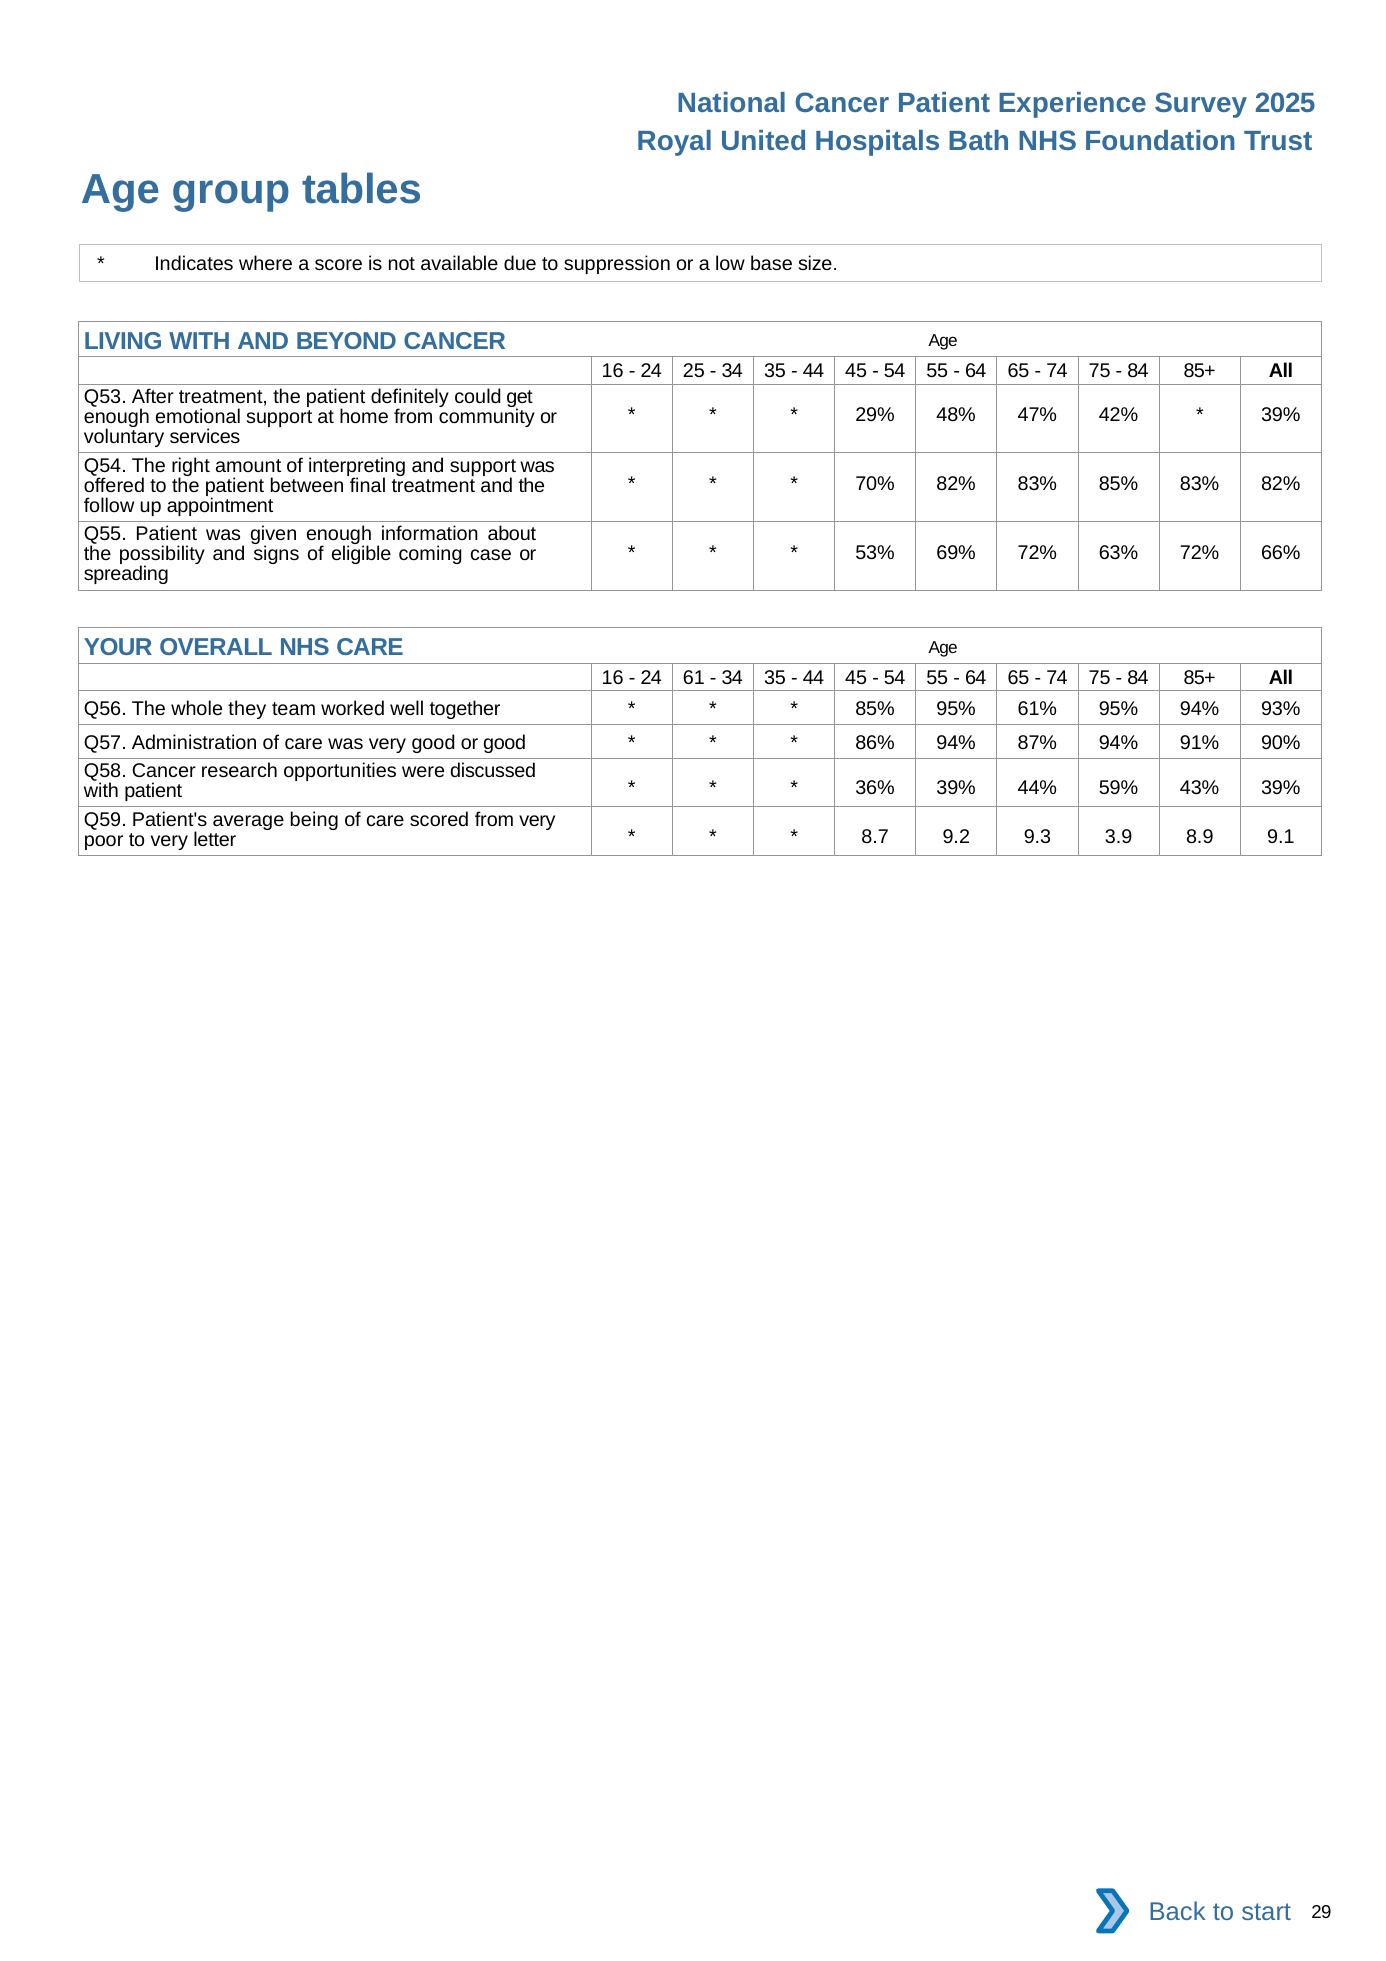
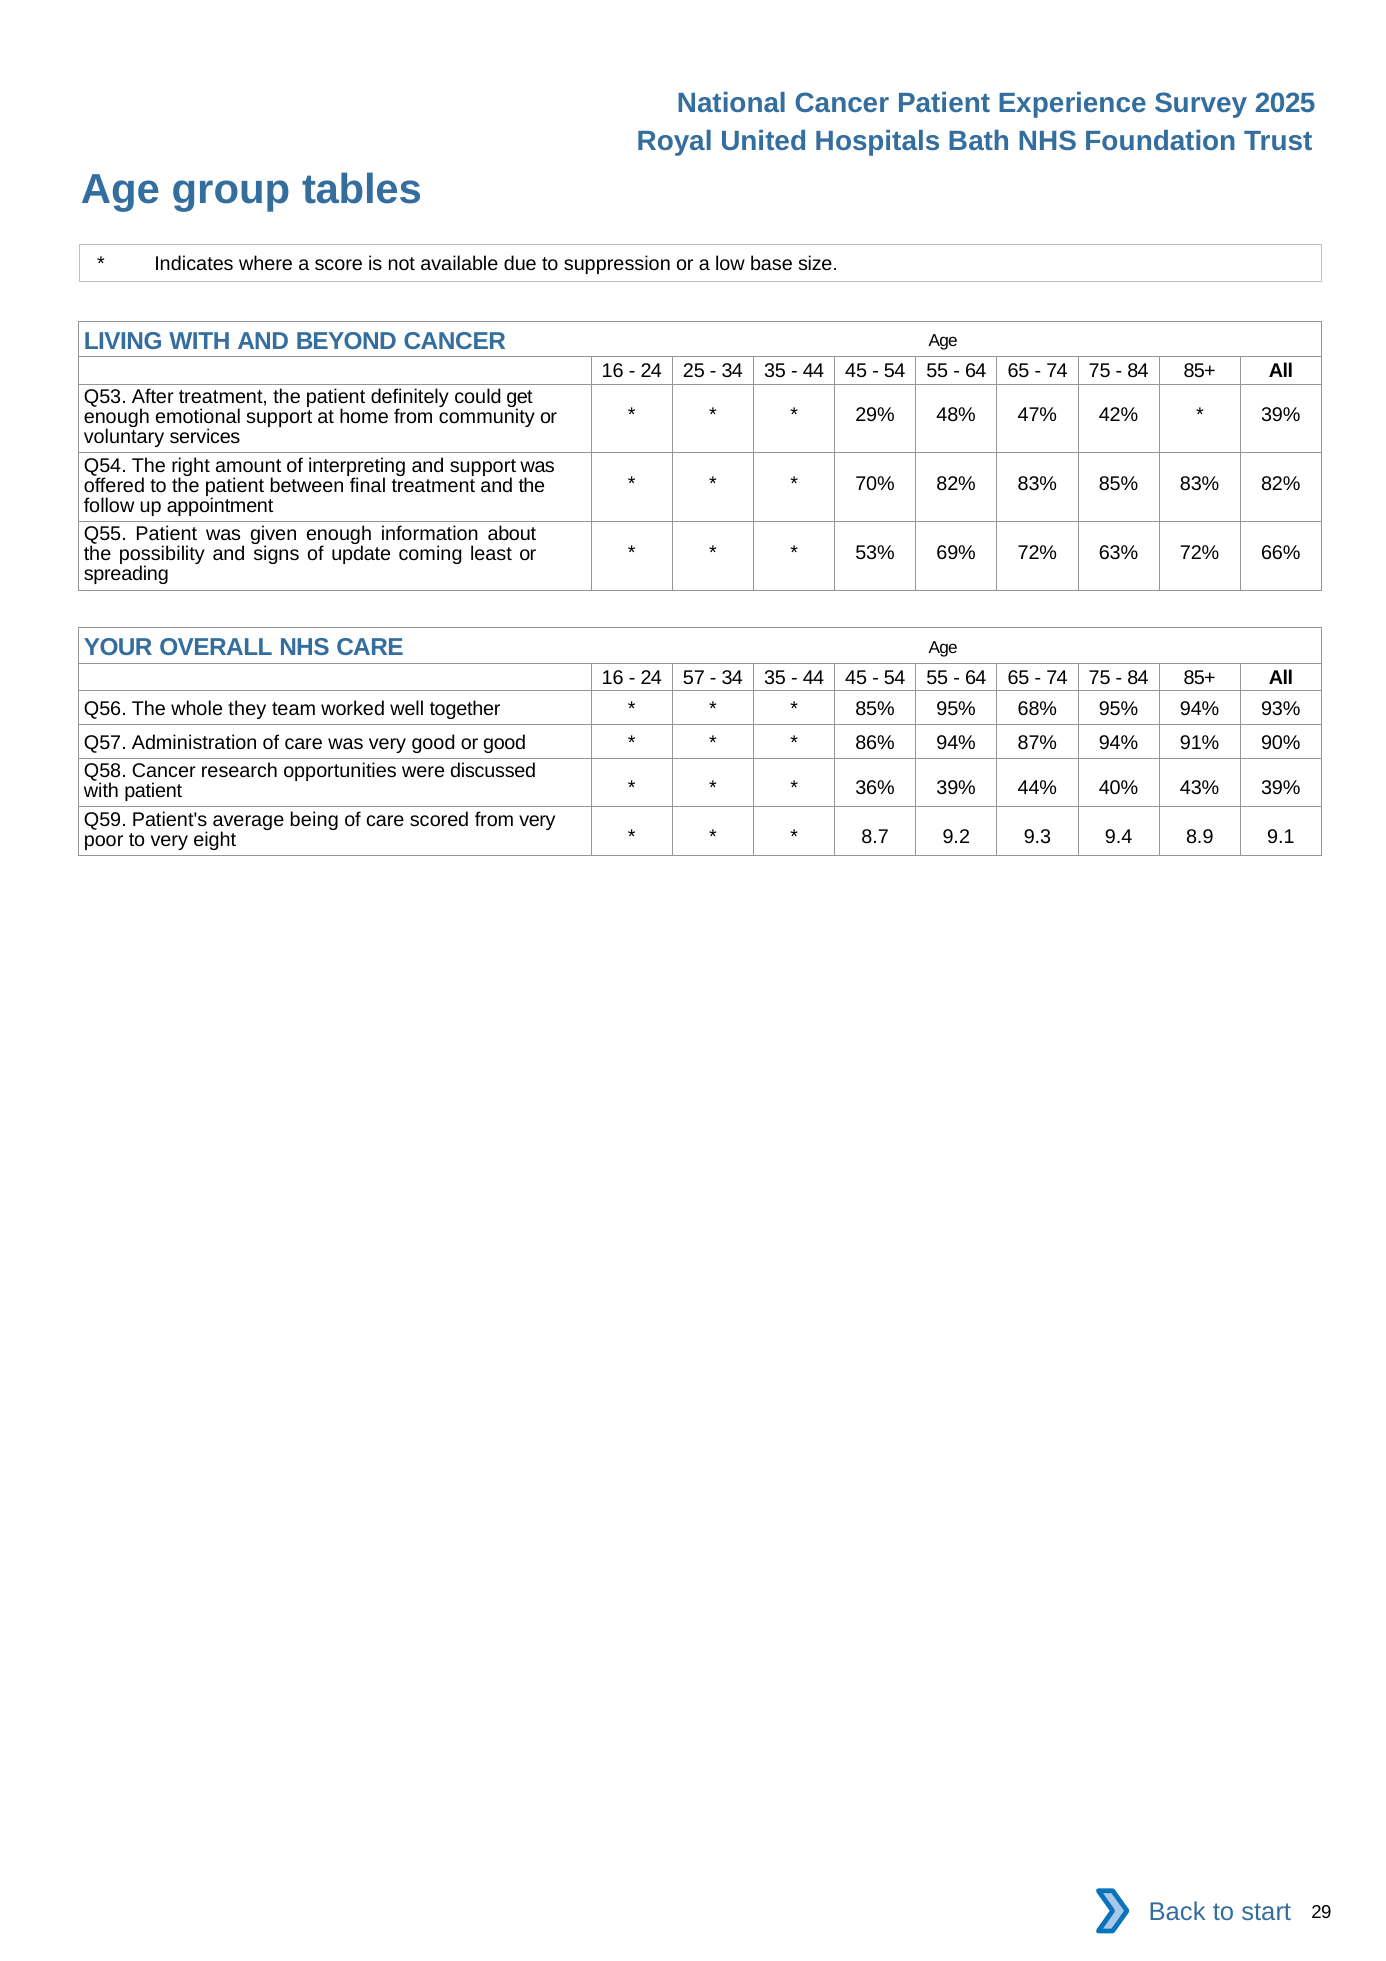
eligible: eligible -> update
case: case -> least
61: 61 -> 57
61%: 61% -> 68%
59%: 59% -> 40%
letter: letter -> eight
3.9: 3.9 -> 9.4
